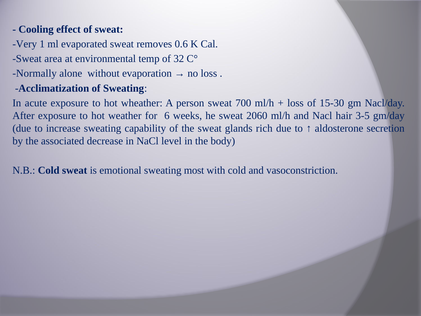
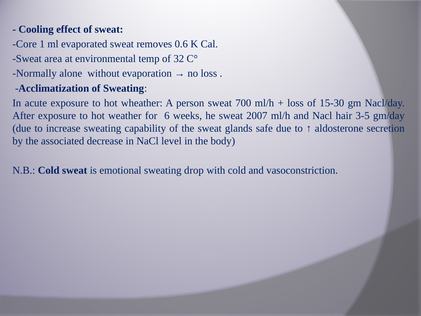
Very: Very -> Core
2060: 2060 -> 2007
rich: rich -> safe
most: most -> drop
